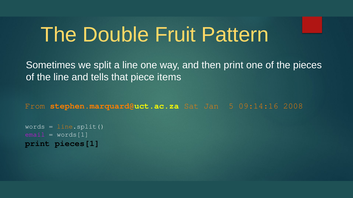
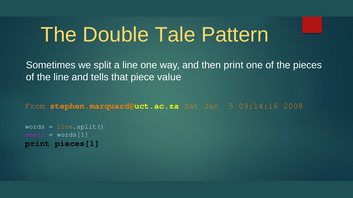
Fruit: Fruit -> Tale
items: items -> value
